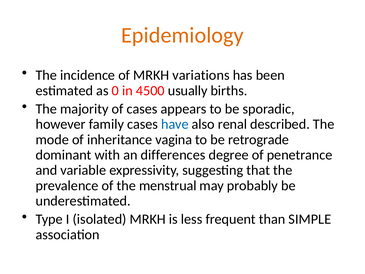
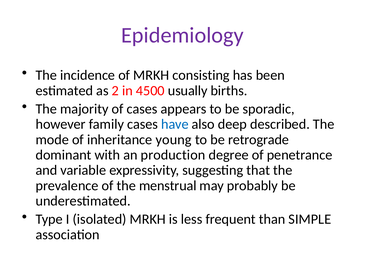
Epidemiology colour: orange -> purple
variations: variations -> consisting
0: 0 -> 2
renal: renal -> deep
vagina: vagina -> young
differences: differences -> production
